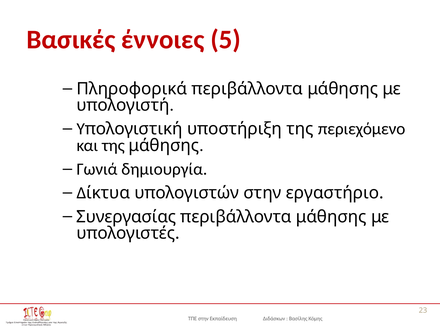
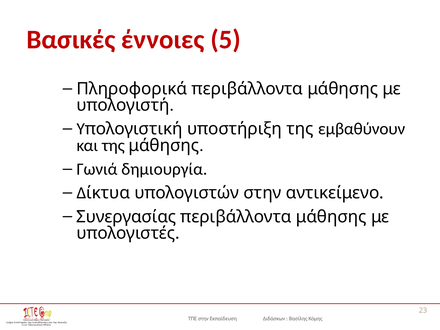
περιεχόμενο: περιεχόμενο -> εμβαθύνουν
εργαστήριο: εργαστήριο -> αντικείμενο
